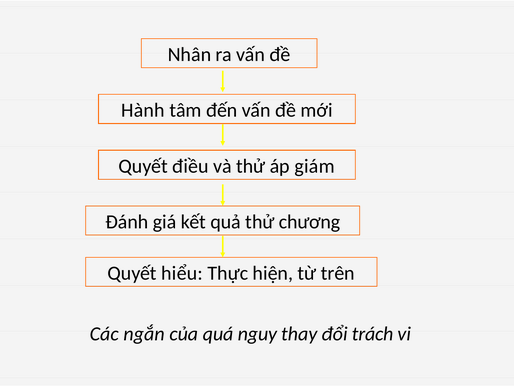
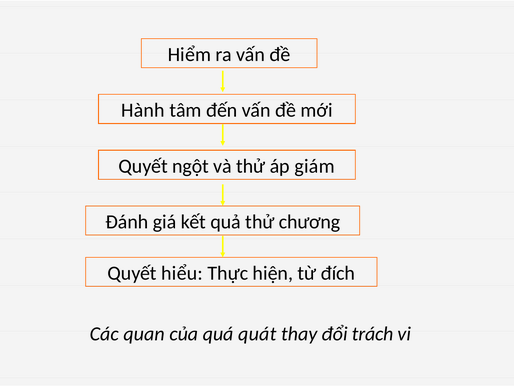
Nhân: Nhân -> Hiểm
điều: điều -> ngột
trên: trên -> đích
ngắn: ngắn -> quan
nguy: nguy -> quát
